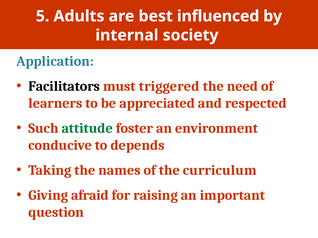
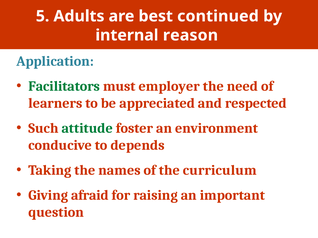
influenced: influenced -> continued
society: society -> reason
Facilitators colour: black -> green
triggered: triggered -> employer
